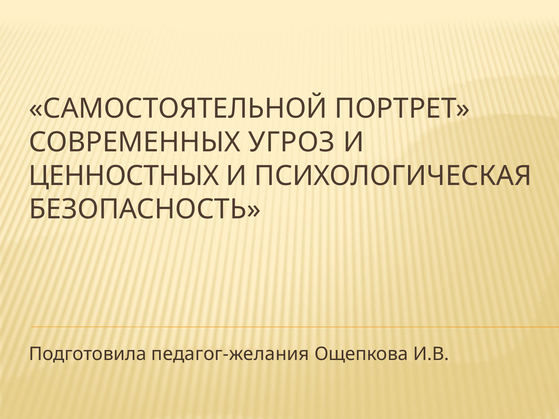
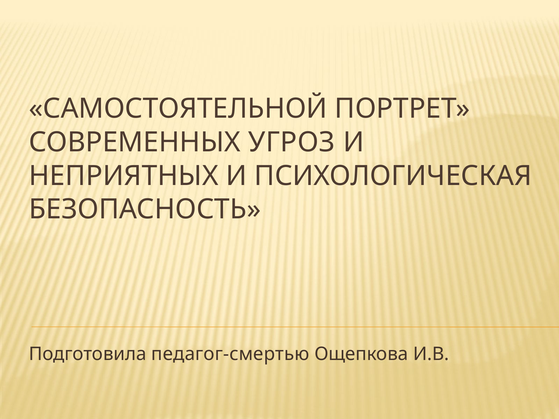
ЦЕННОСТНЫХ: ЦЕННОСТНЫХ -> НЕПРИЯТНЫХ
педагог-желания: педагог-желания -> педагог-смертью
